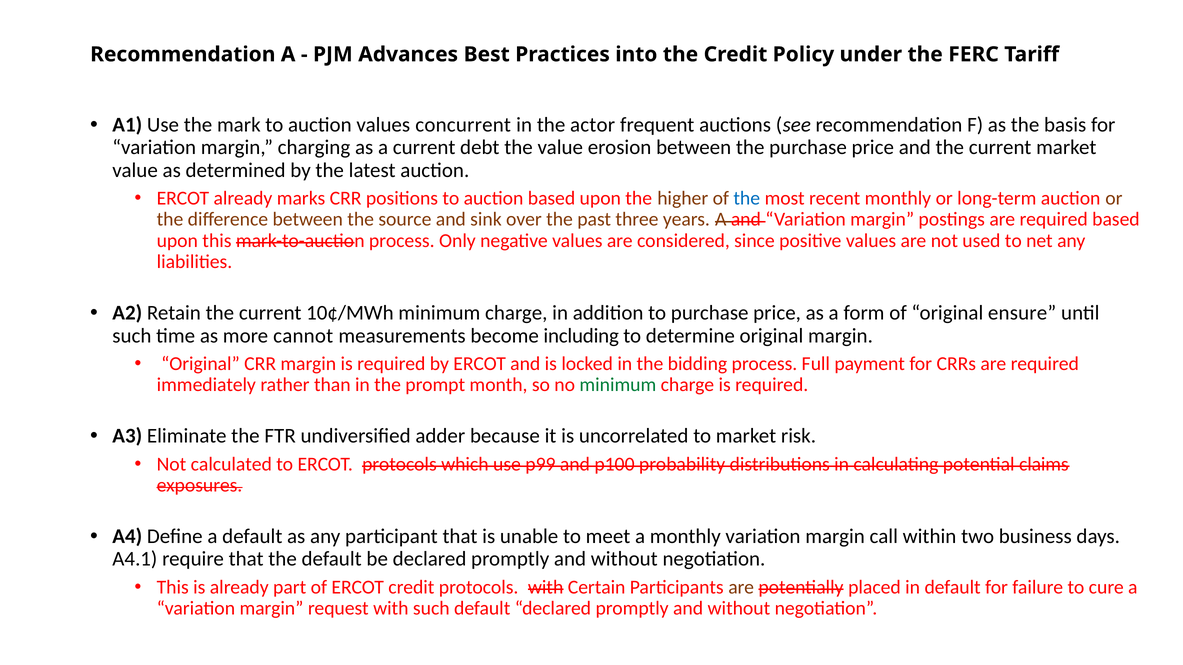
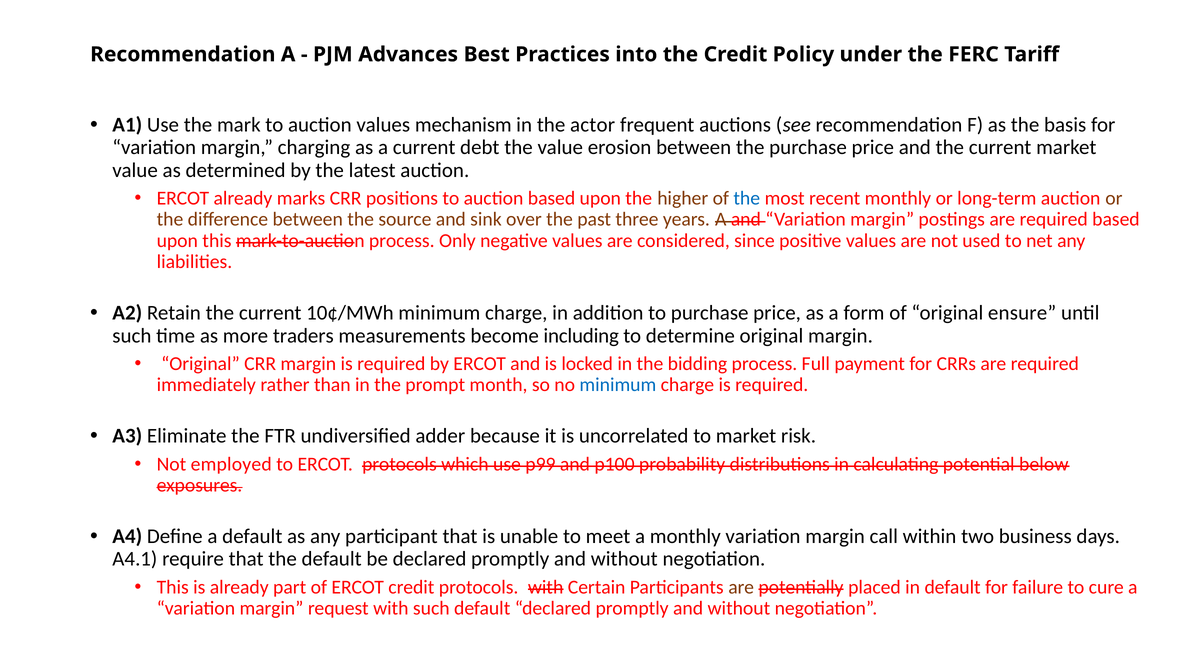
concurrent: concurrent -> mechanism
cannot: cannot -> traders
minimum at (618, 385) colour: green -> blue
calculated: calculated -> employed
claims: claims -> below
